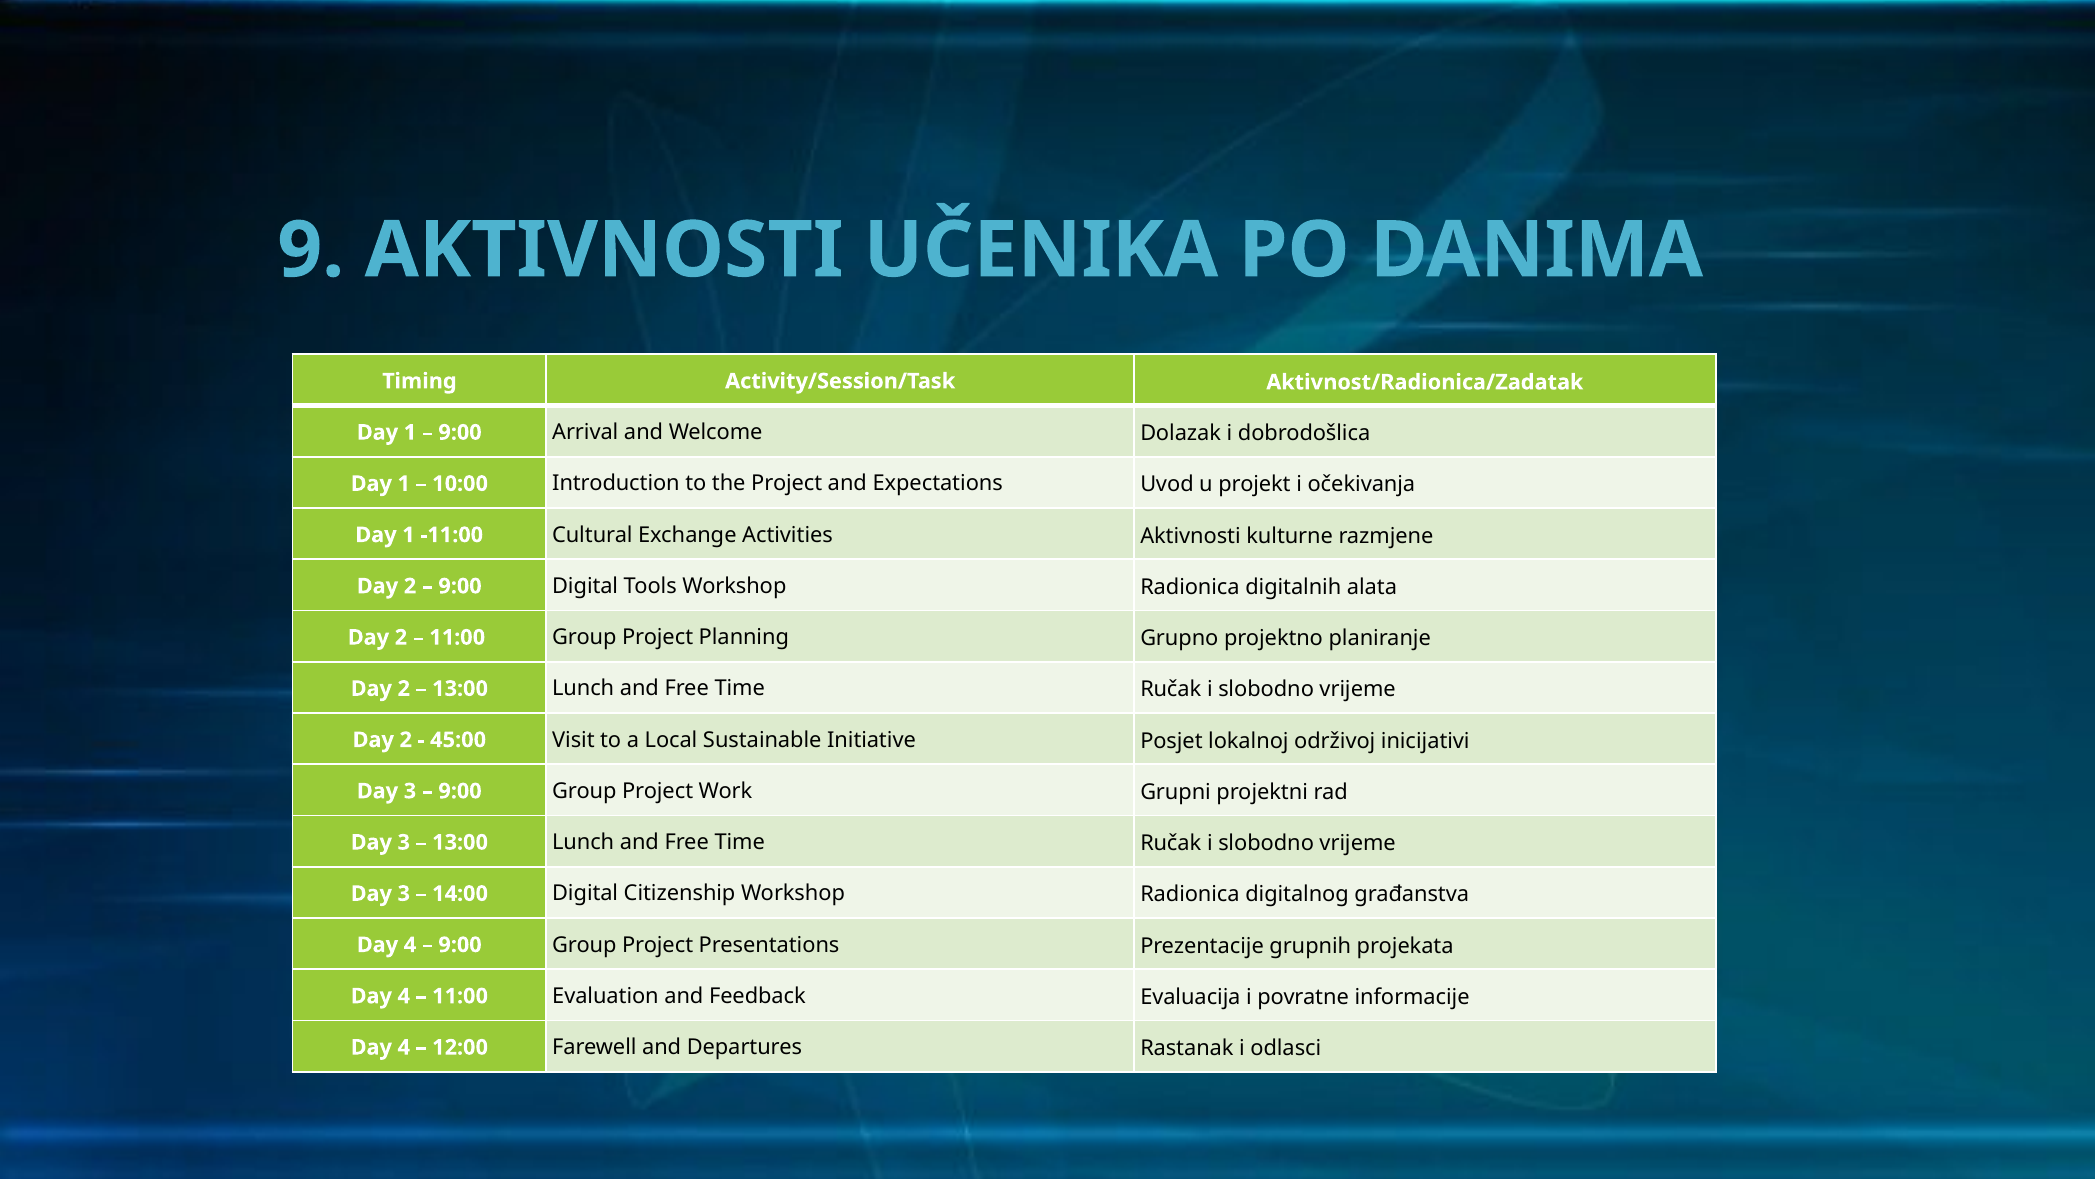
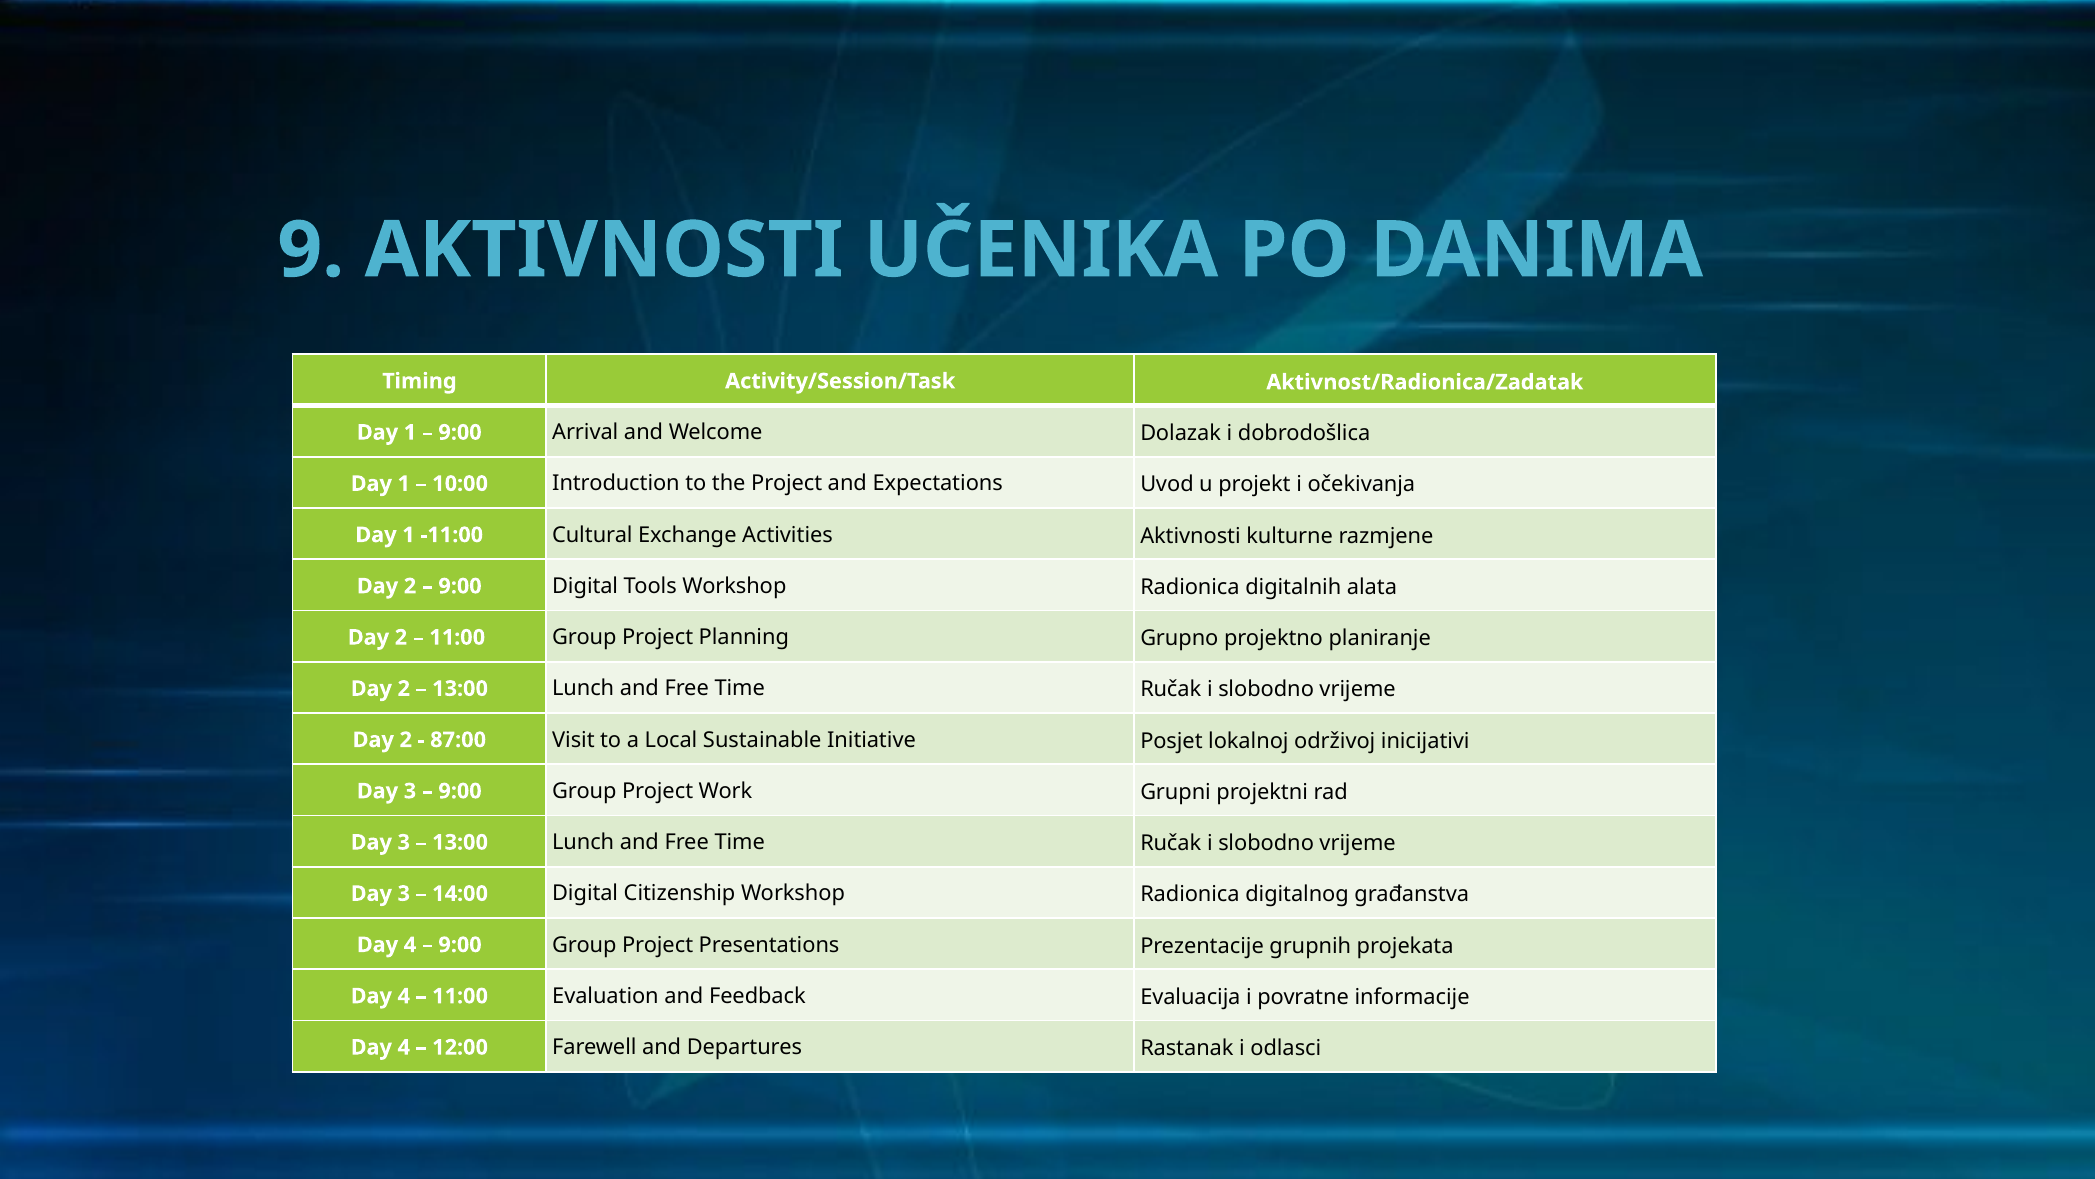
45:00: 45:00 -> 87:00
